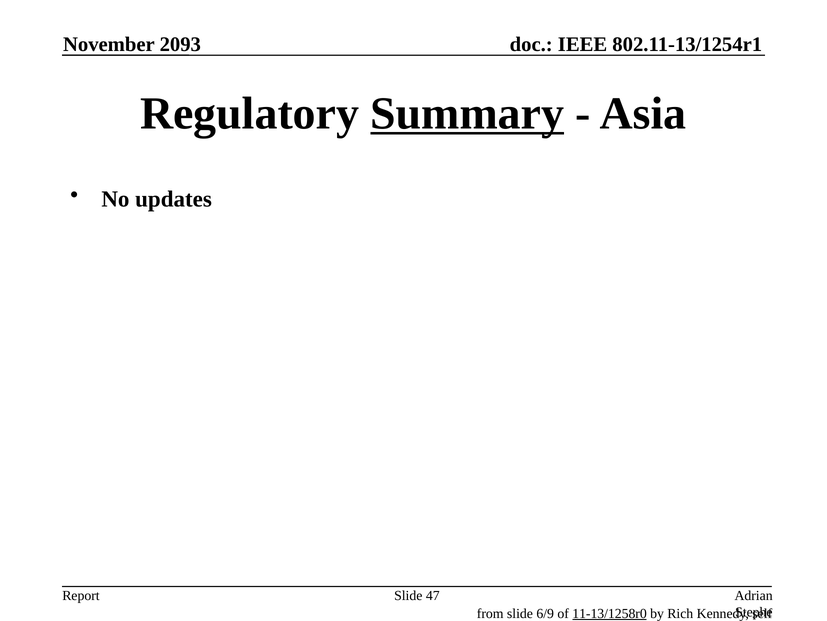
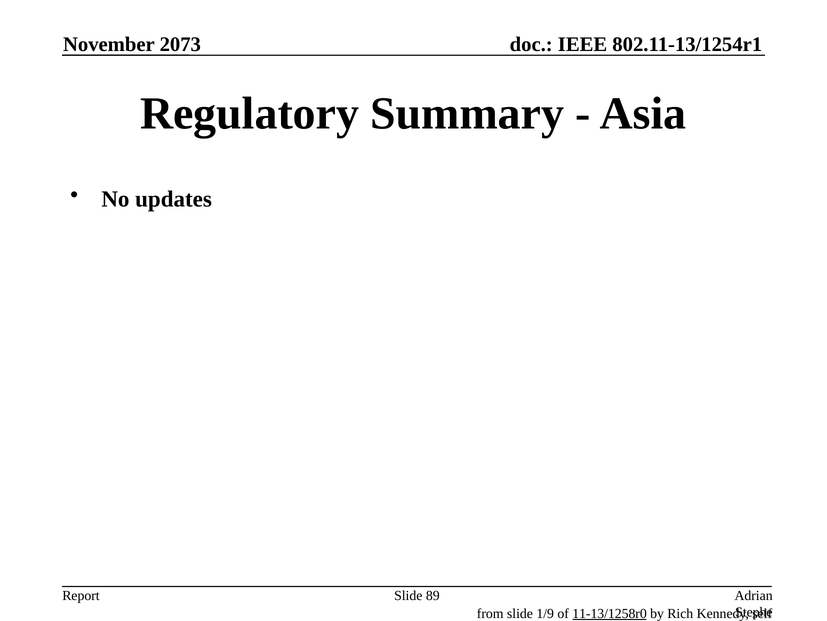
2093: 2093 -> 2073
Summary underline: present -> none
47: 47 -> 89
6/9: 6/9 -> 1/9
